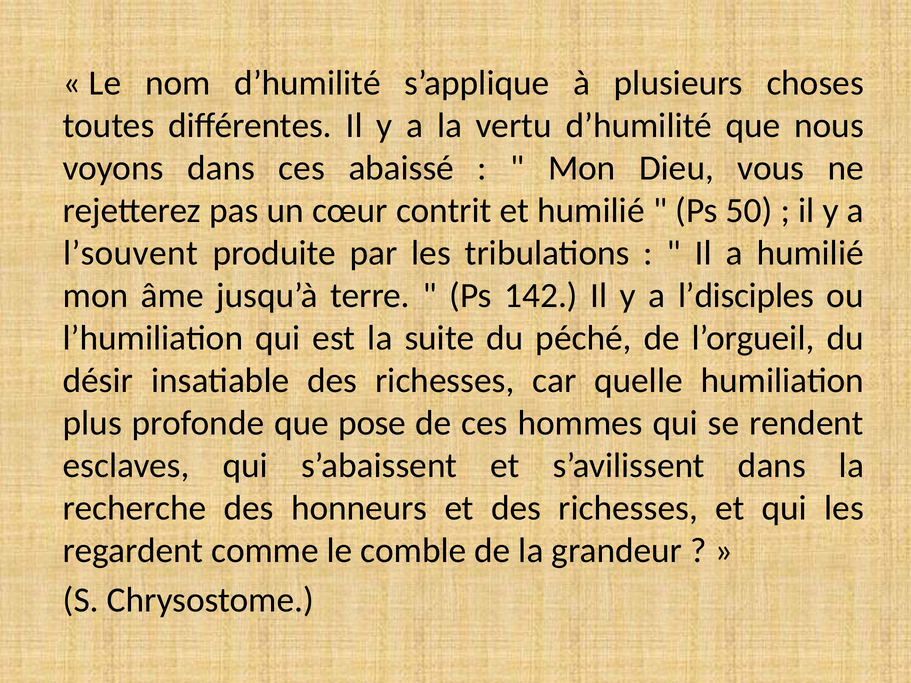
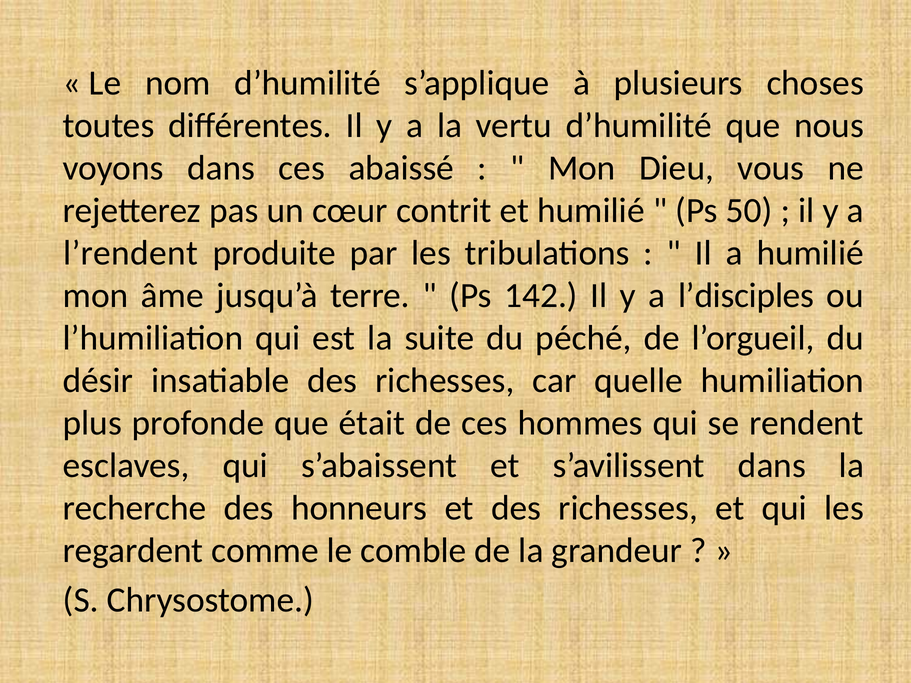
l’souvent: l’souvent -> l’rendent
pose: pose -> était
